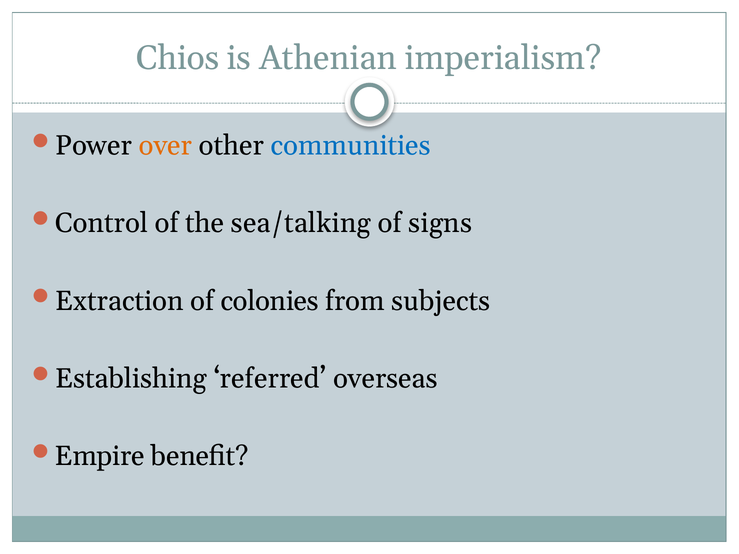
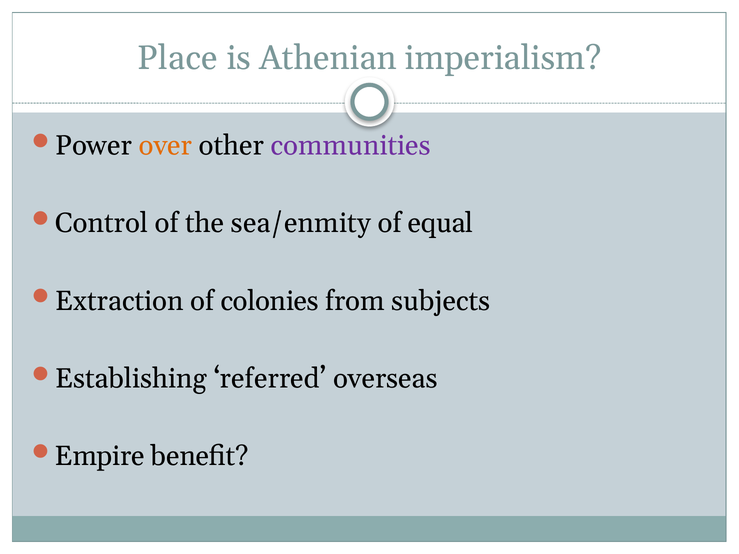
Chios: Chios -> Place
communities colour: blue -> purple
sea/talking: sea/talking -> sea/enmity
signs: signs -> equal
